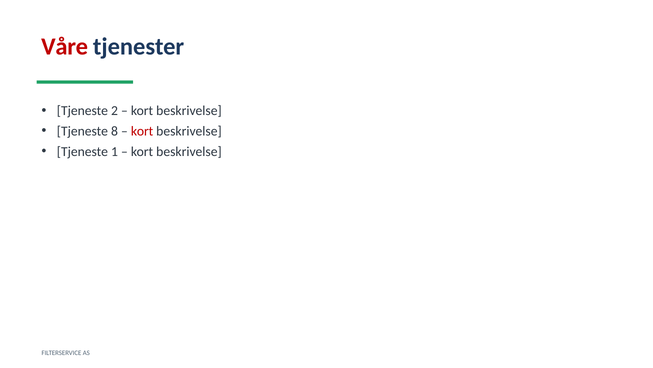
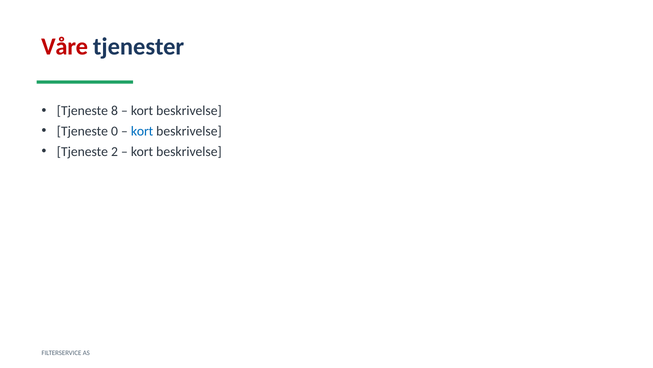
2: 2 -> 8
8: 8 -> 0
kort at (142, 131) colour: red -> blue
1: 1 -> 2
